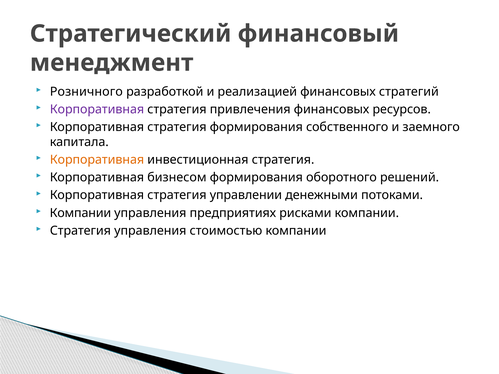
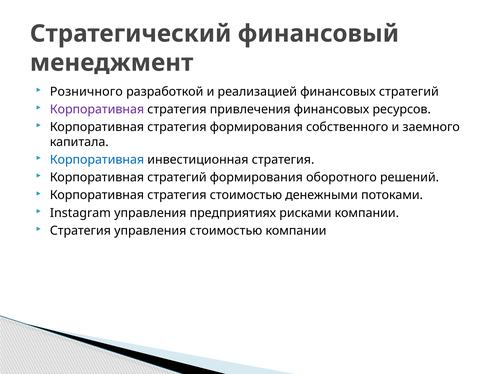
Корпоративная at (97, 160) colour: orange -> blue
Корпоративная бизнесом: бизнесом -> стратегий
стратегия управлении: управлении -> стоимостью
Компании at (80, 213): Компании -> Instagram
